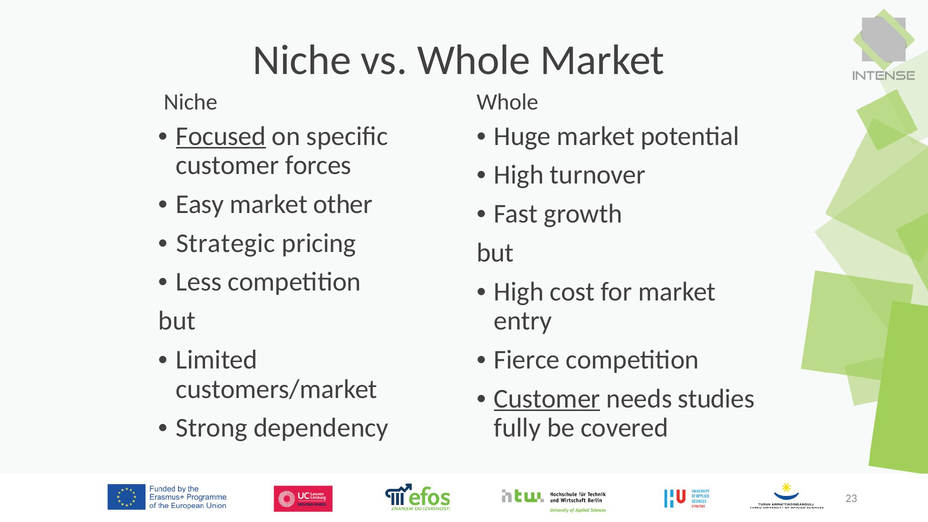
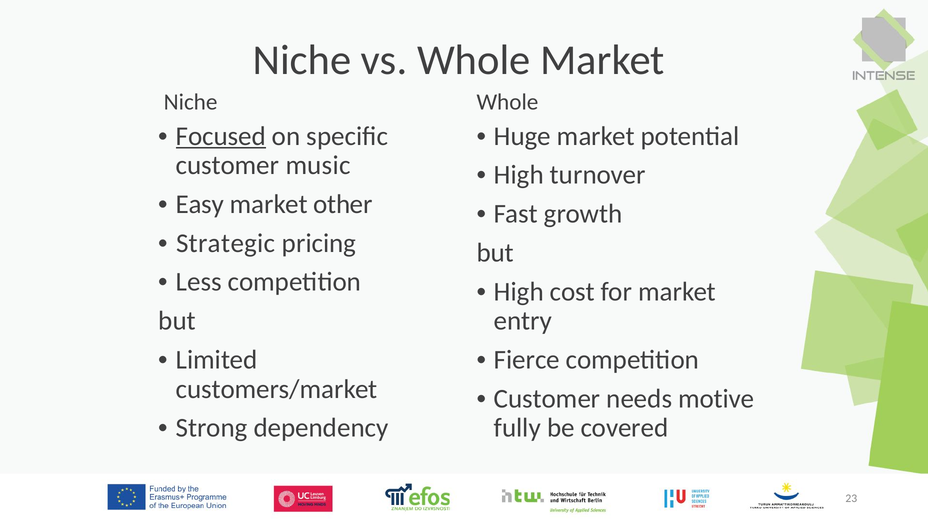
forces: forces -> music
Customer at (547, 399) underline: present -> none
studies: studies -> motive
